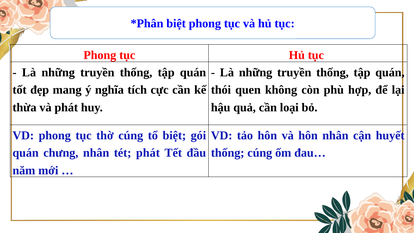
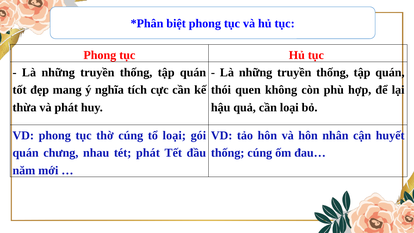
tổ biệt: biệt -> loại
chưng nhân: nhân -> nhau
